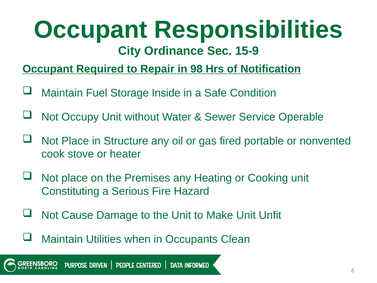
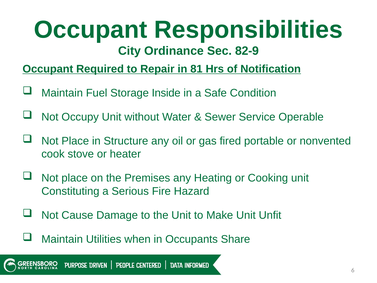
15-9: 15-9 -> 82-9
98: 98 -> 81
Clean: Clean -> Share
